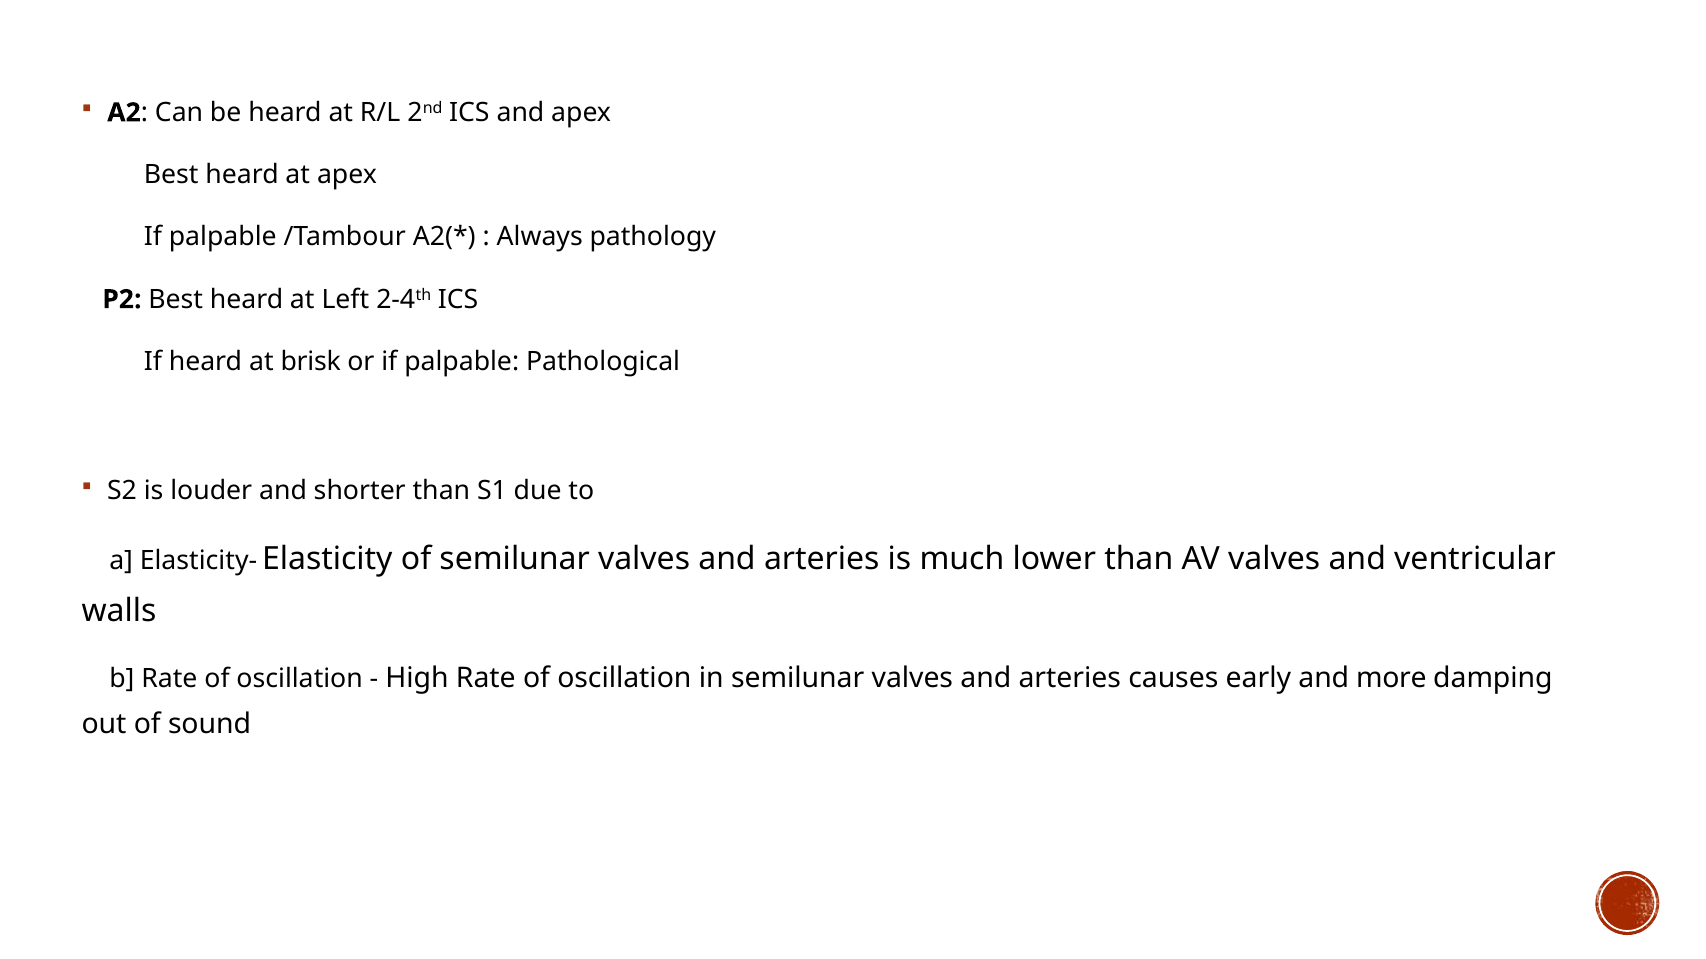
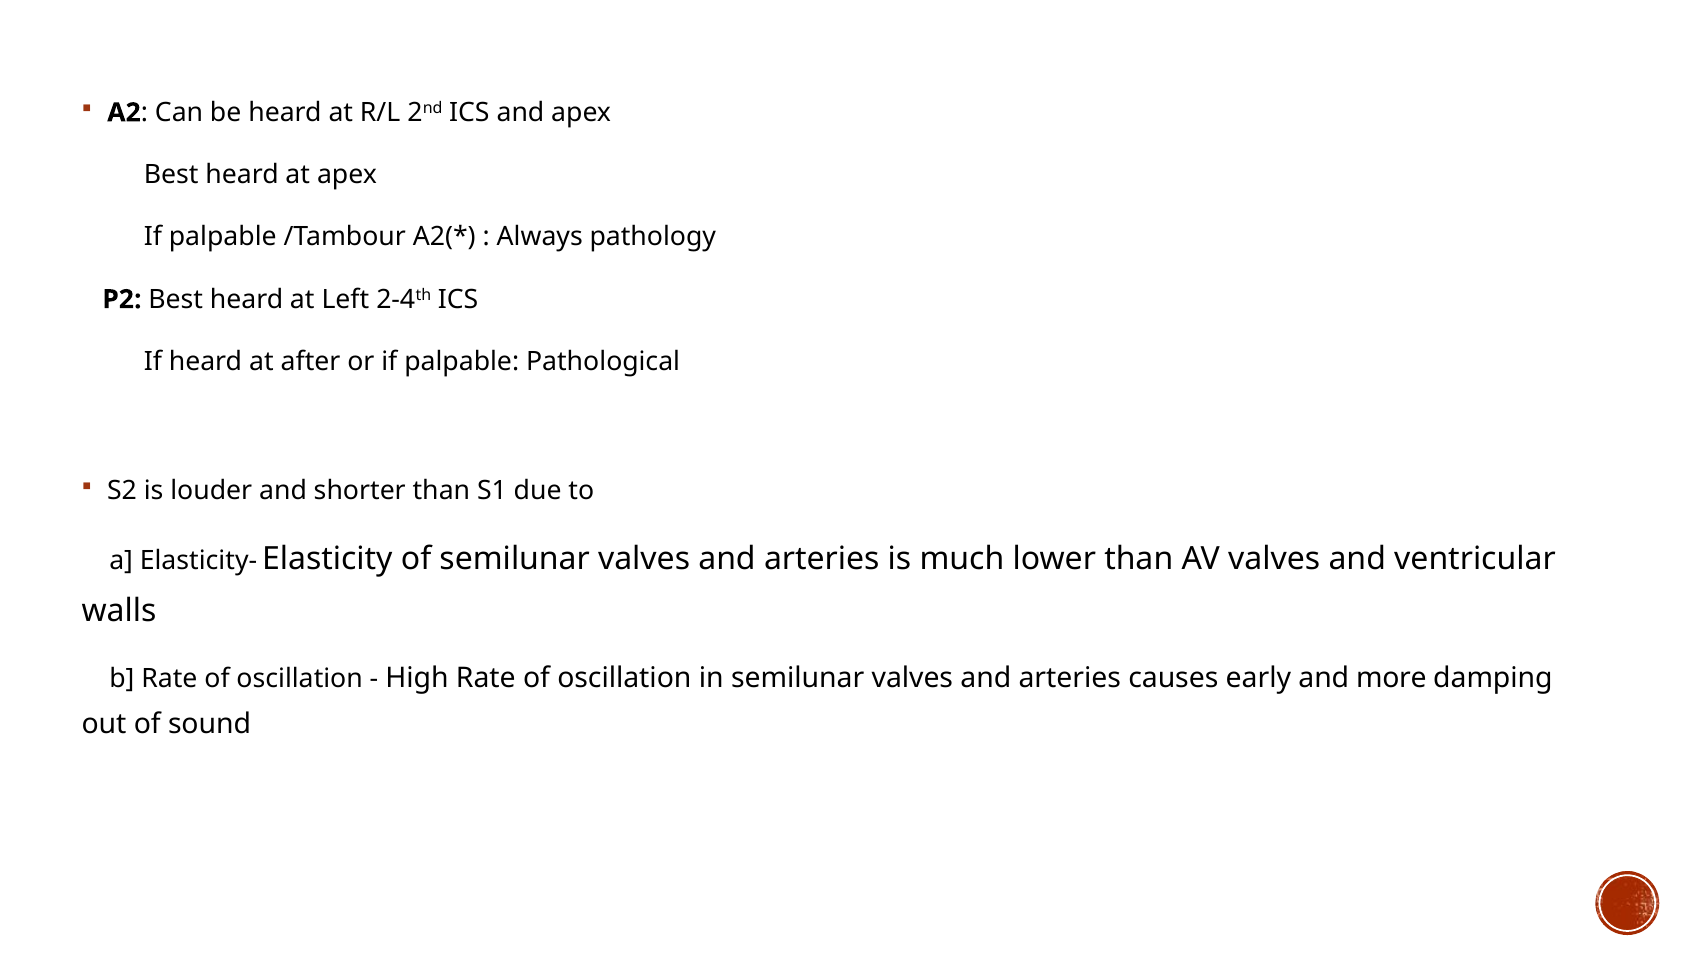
brisk: brisk -> after
